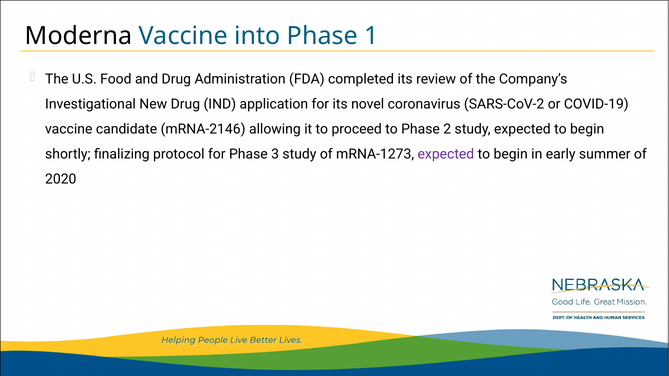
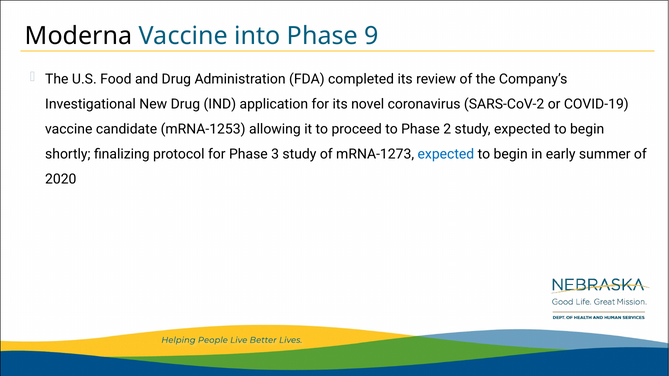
1: 1 -> 9
mRNA-2146: mRNA-2146 -> mRNA-1253
expected at (446, 154) colour: purple -> blue
